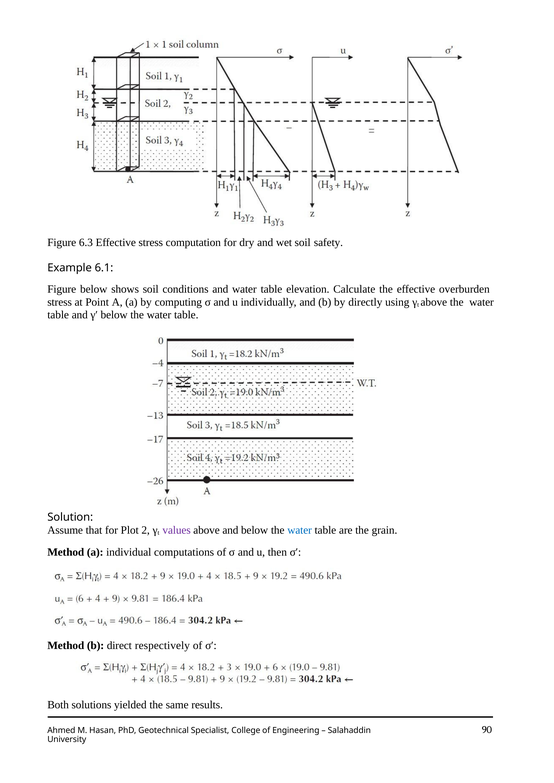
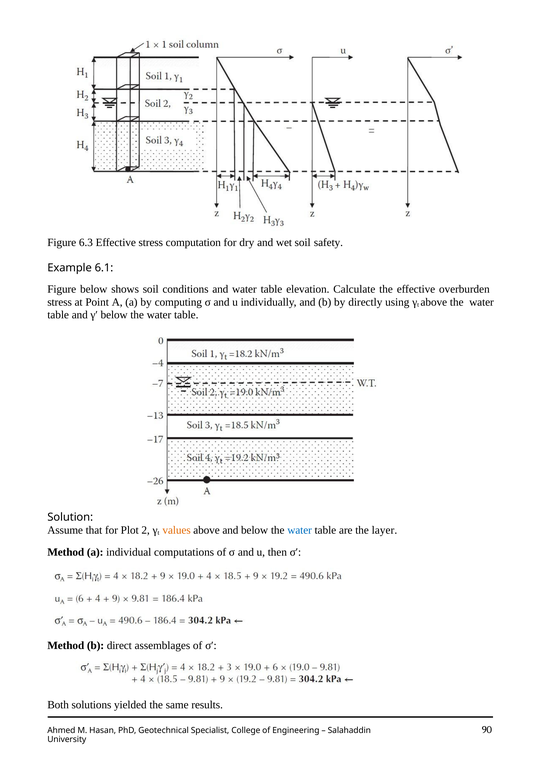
values colour: purple -> orange
grain: grain -> layer
respectively: respectively -> assemblages
